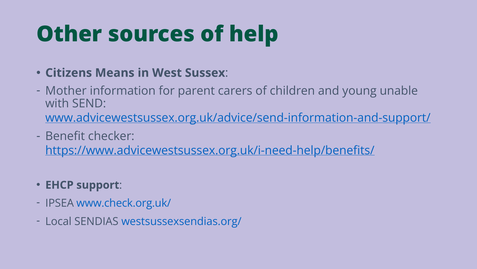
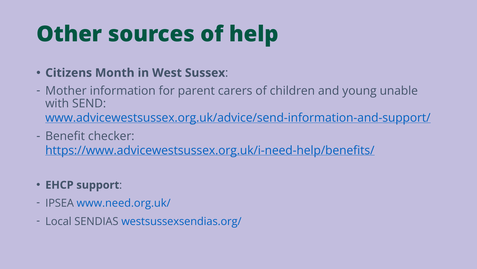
Means: Means -> Month
www.check.org.uk/: www.check.org.uk/ -> www.need.org.uk/
